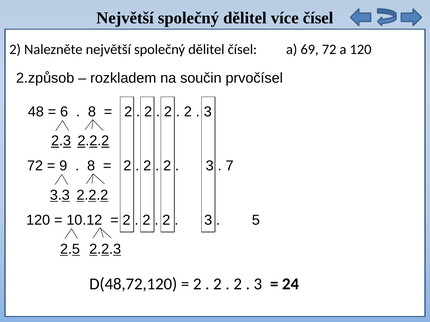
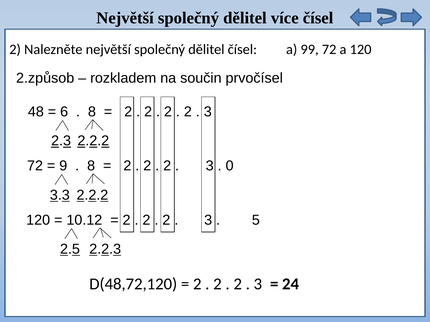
69: 69 -> 99
7: 7 -> 0
